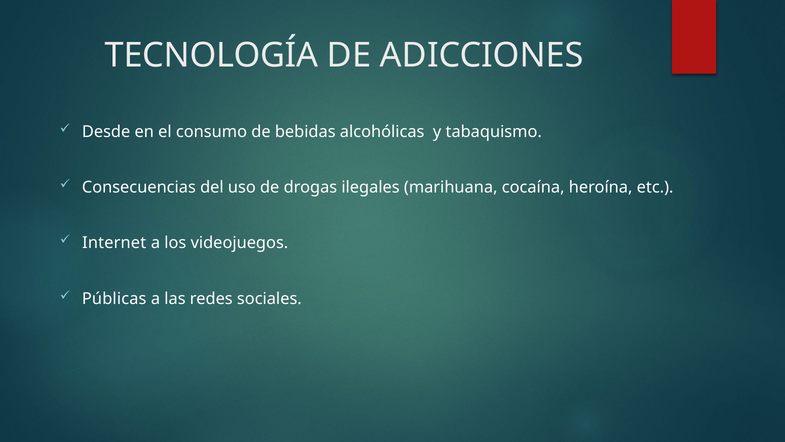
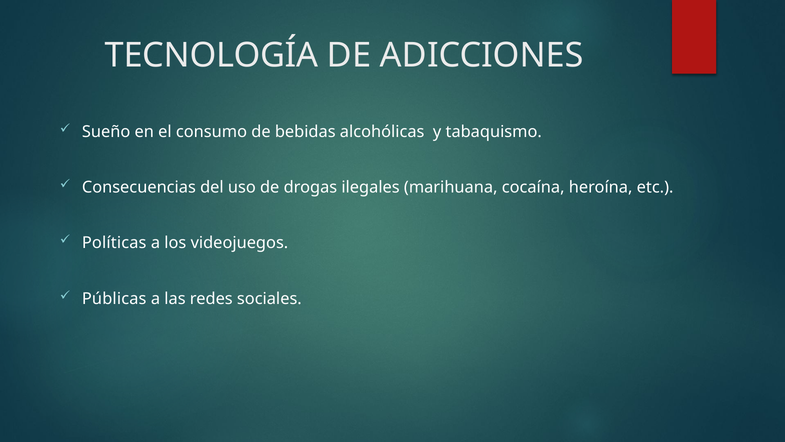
Desde: Desde -> Sueño
Internet: Internet -> Políticas
